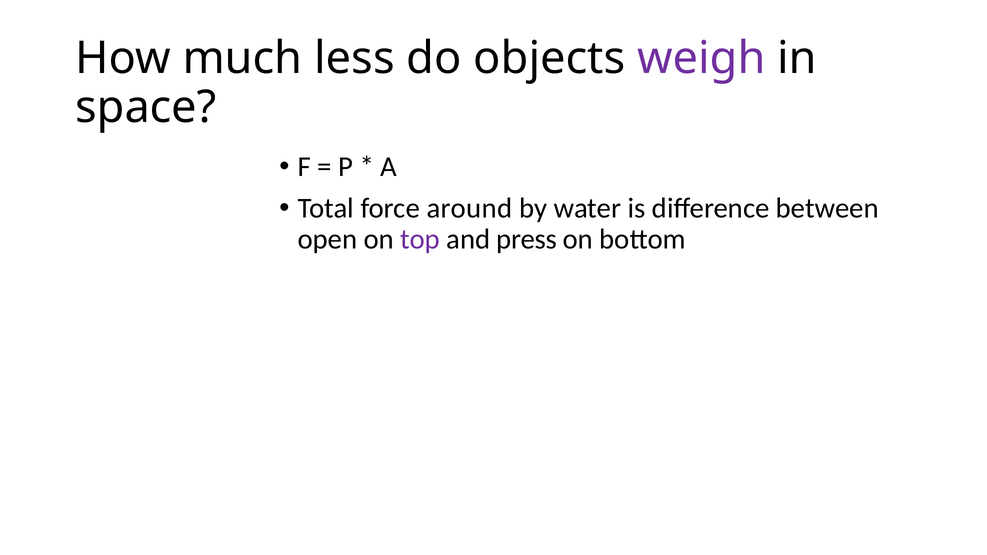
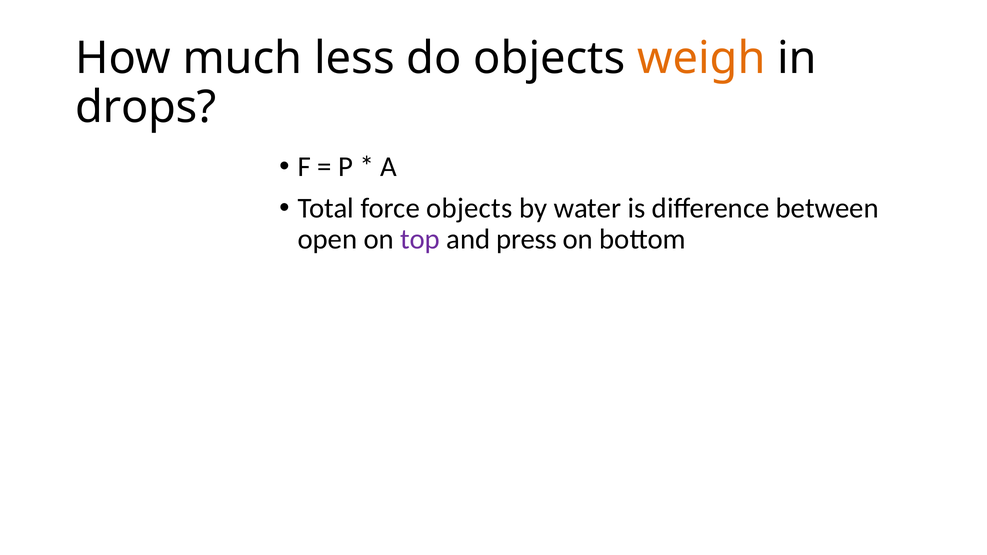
weigh colour: purple -> orange
space: space -> drops
force around: around -> objects
